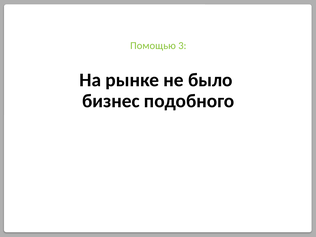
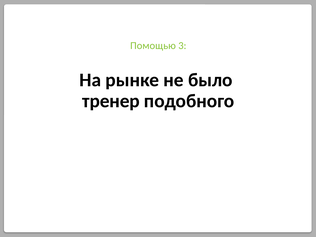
бизнес: бизнес -> тренер
